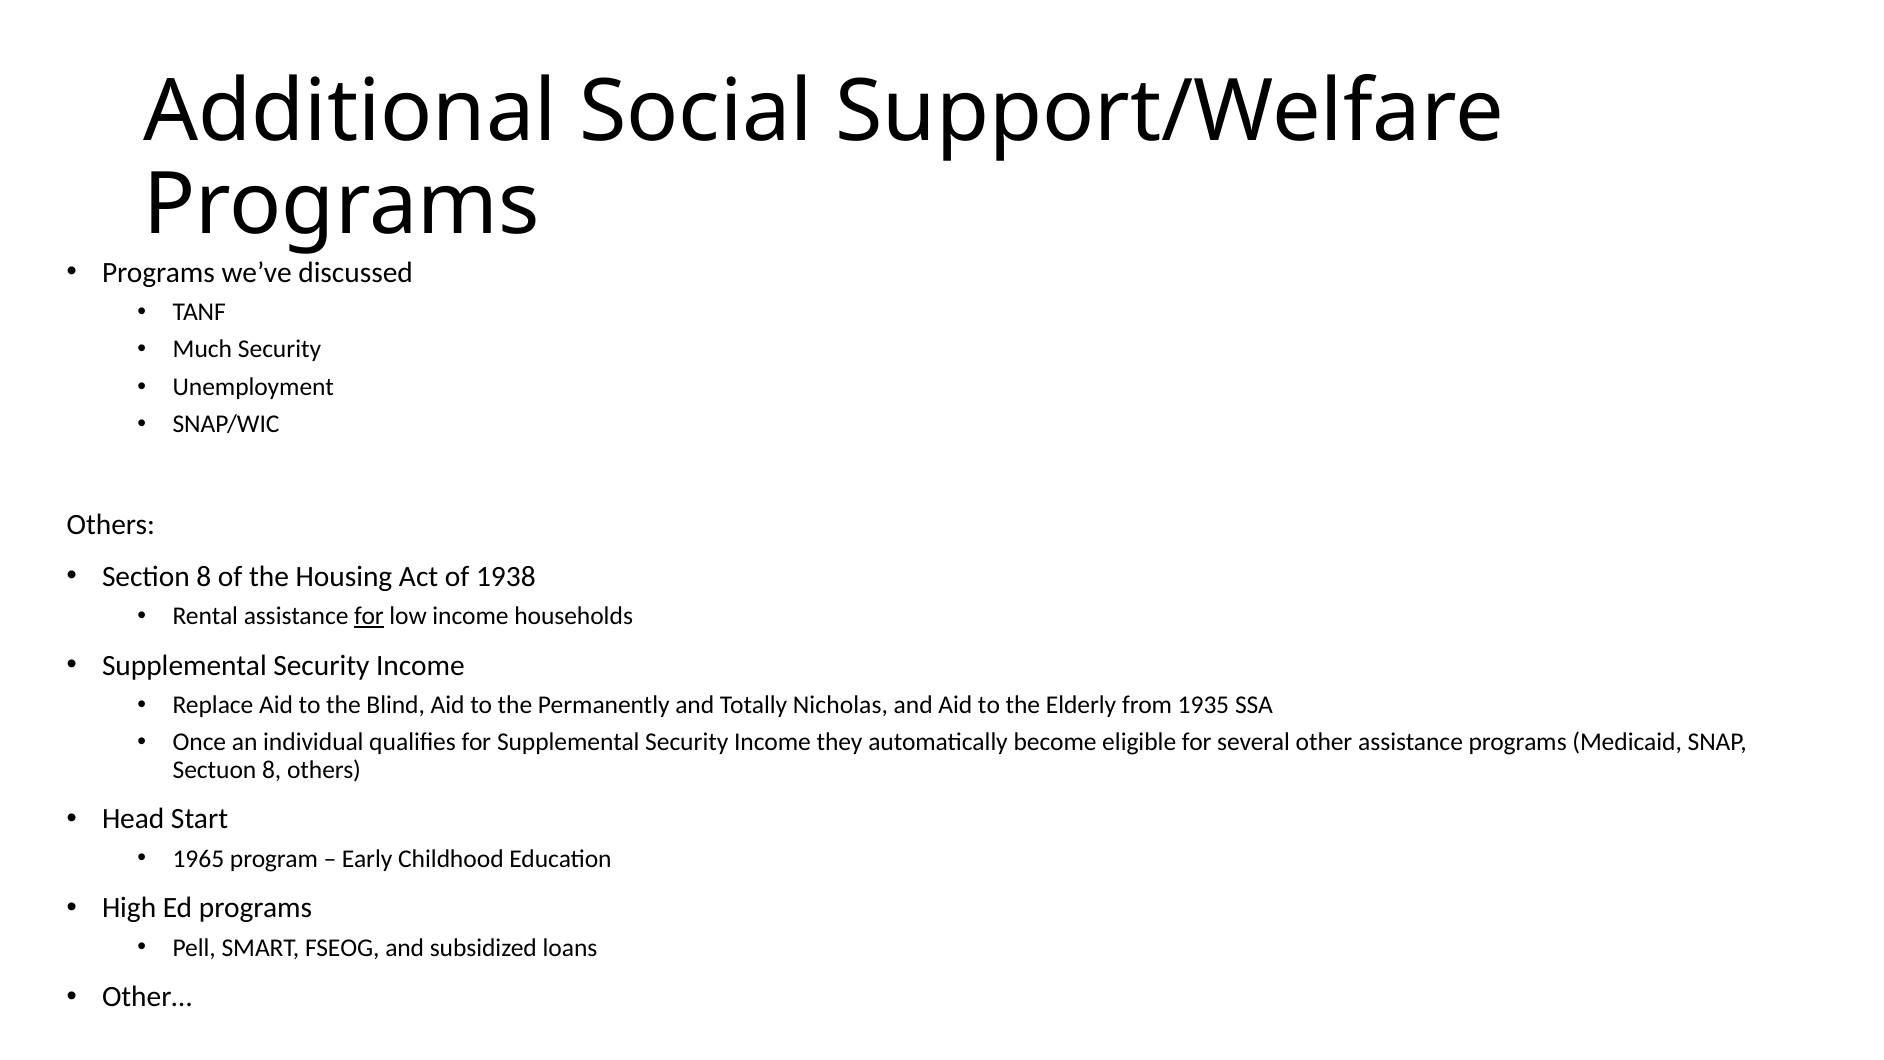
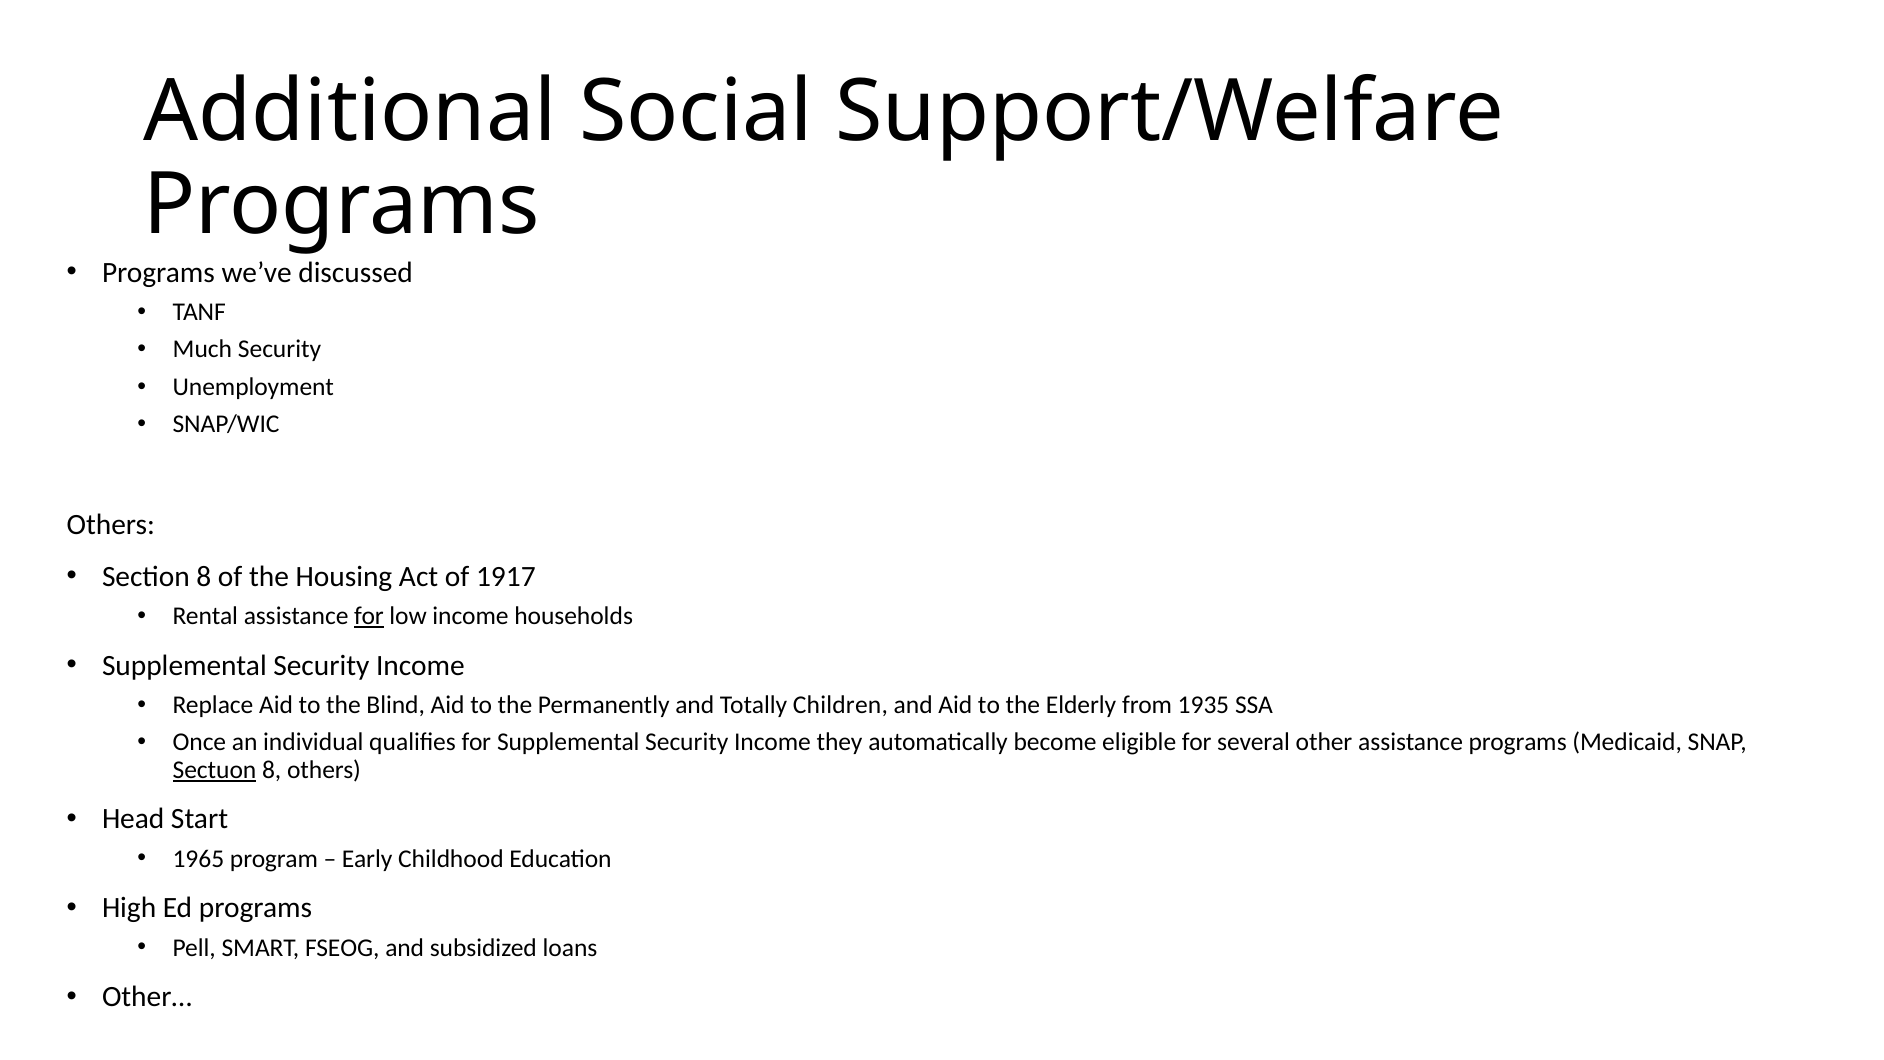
1938: 1938 -> 1917
Nicholas: Nicholas -> Children
Sectuon underline: none -> present
